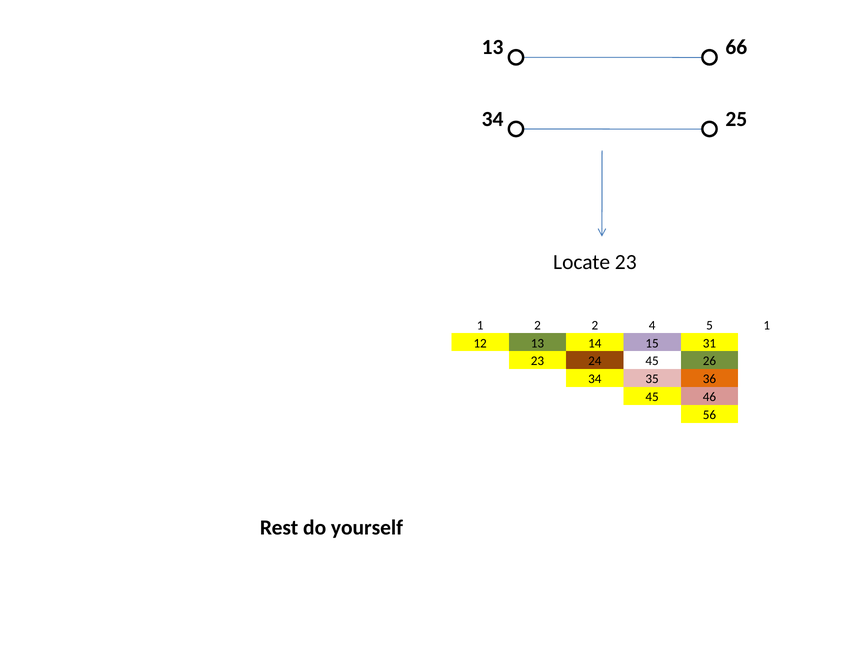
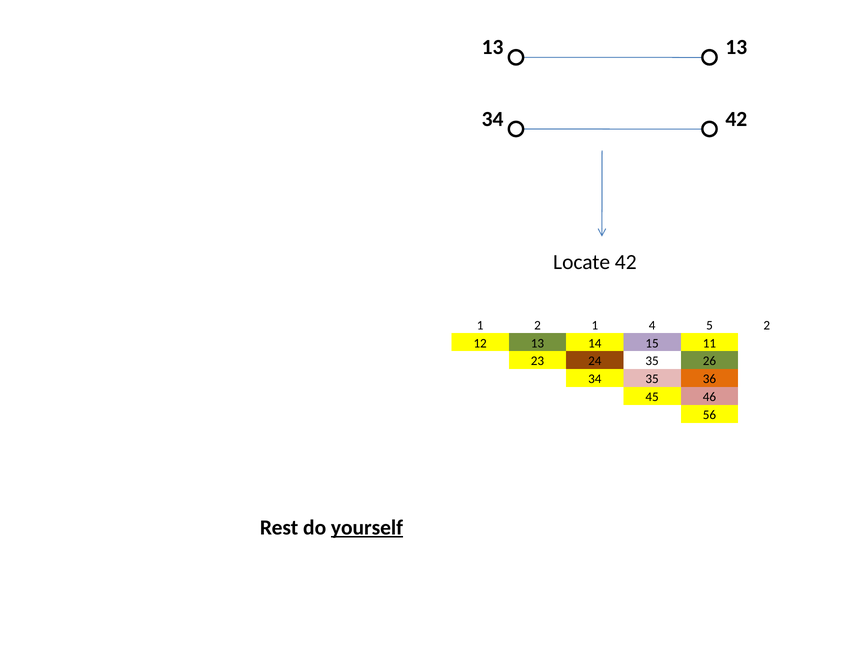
13 66: 66 -> 13
34 25: 25 -> 42
Locate 23: 23 -> 42
2 2: 2 -> 1
5 1: 1 -> 2
31: 31 -> 11
24 45: 45 -> 35
yourself underline: none -> present
